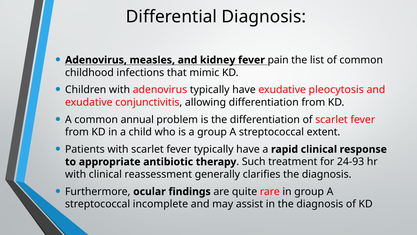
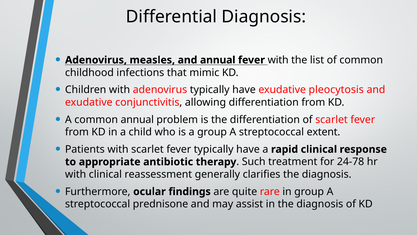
and kidney: kidney -> annual
fever pain: pain -> with
24-93: 24-93 -> 24-78
incomplete: incomplete -> prednisone
